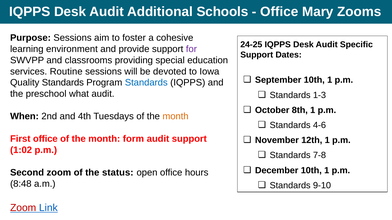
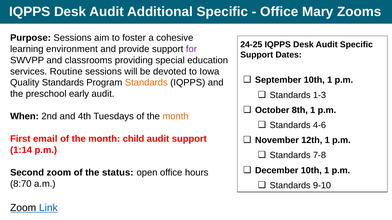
Additional Schools: Schools -> Specific
Standards at (146, 83) colour: blue -> orange
what: what -> early
First office: office -> email
form: form -> child
1:02: 1:02 -> 1:14
8:48: 8:48 -> 8:70
Zoom at (23, 208) colour: red -> black
